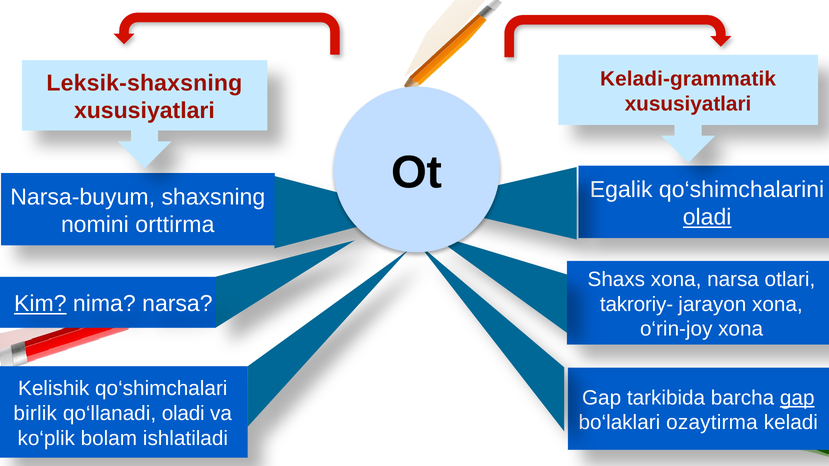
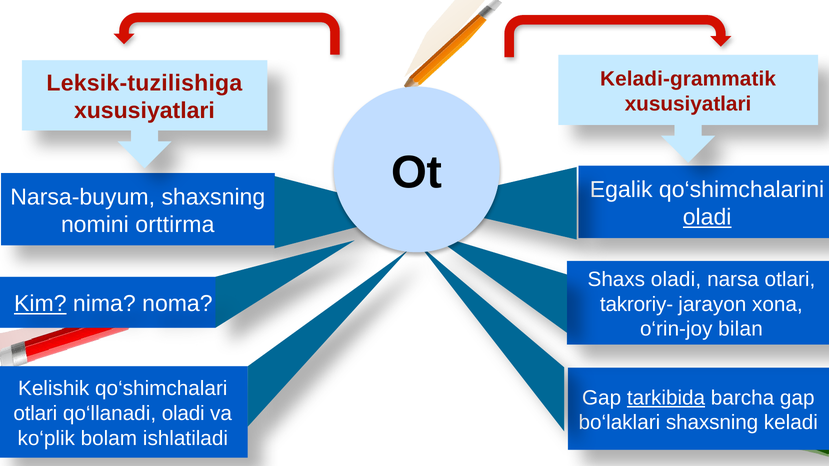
Leksik-shaxsning: Leksik-shaxsning -> Leksik-tuzilishiga
xona at (676, 280): xona -> oladi
nima narsa: narsa -> noma
o‘rin-joy xona: xona -> bilan
tarkibida underline: none -> present
gap at (797, 398) underline: present -> none
birlik at (35, 414): birlik -> otlari
ozaytirma at (712, 423): ozaytirma -> shaxsning
